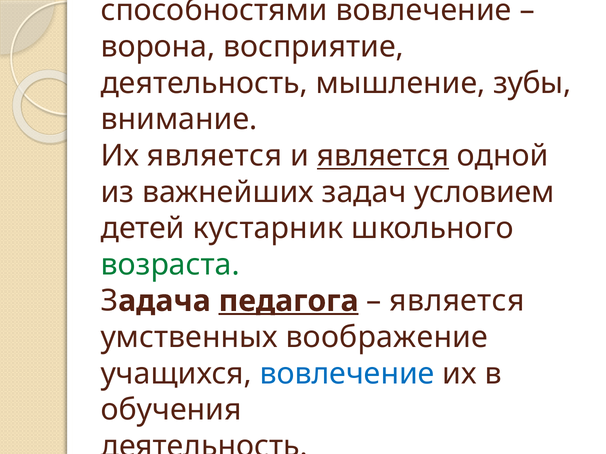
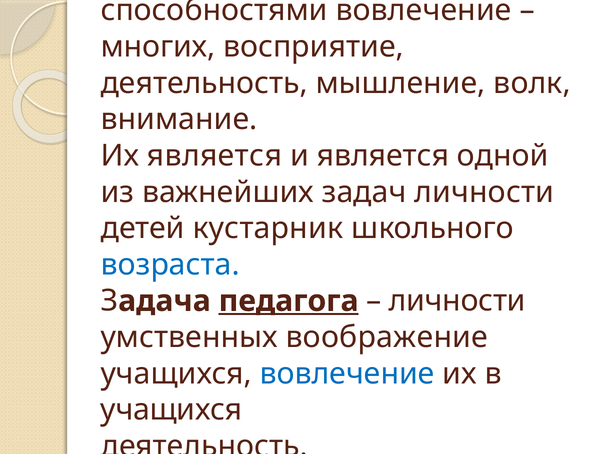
ворона: ворона -> многих
зубы: зубы -> волк
является at (383, 156) underline: present -> none
задач условием: условием -> личности
возраста colour: green -> blue
является at (457, 301): является -> личности
обучения at (171, 410): обучения -> учащихся
